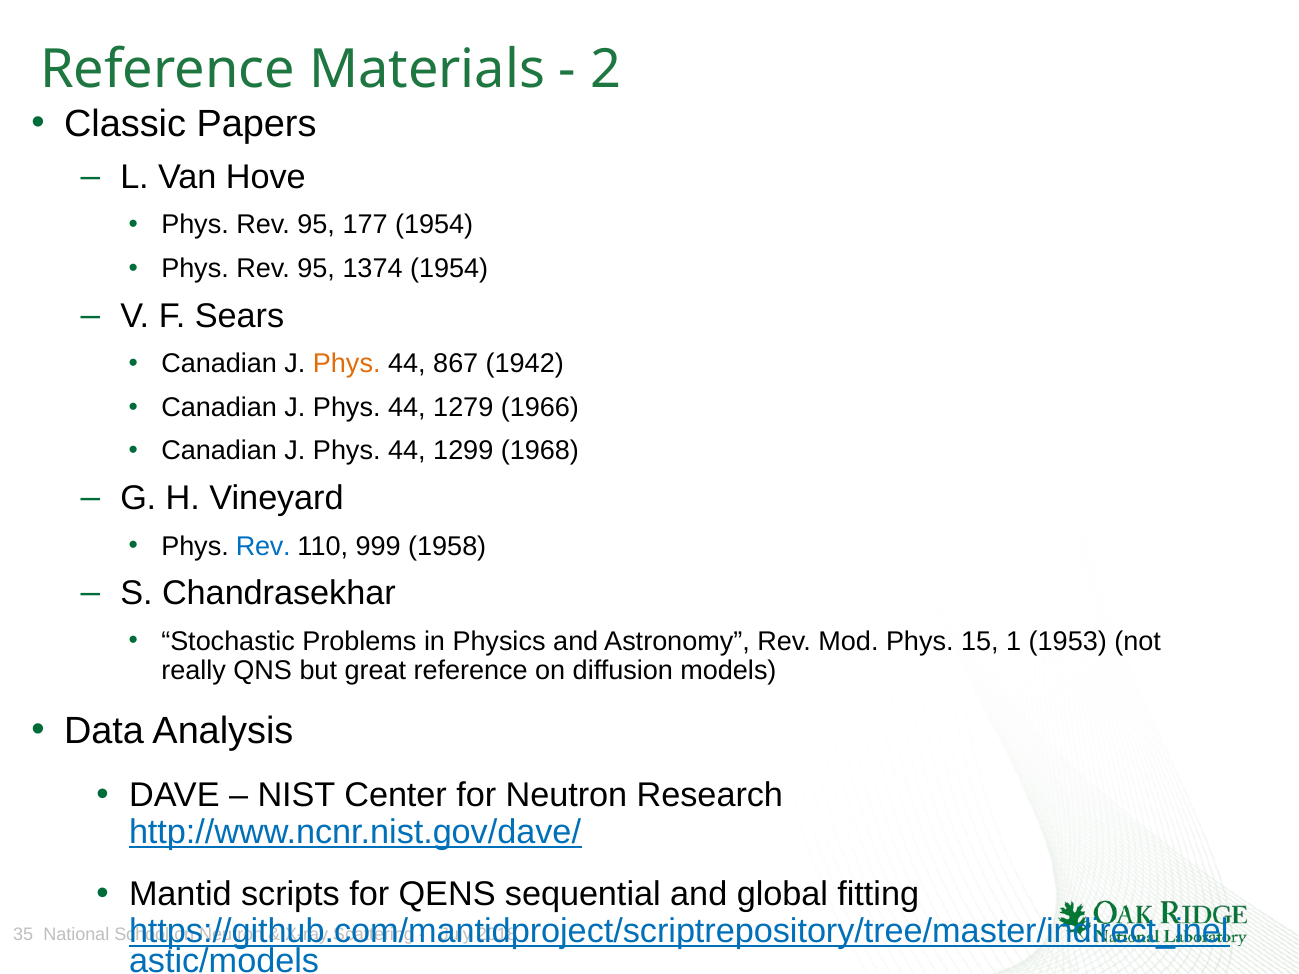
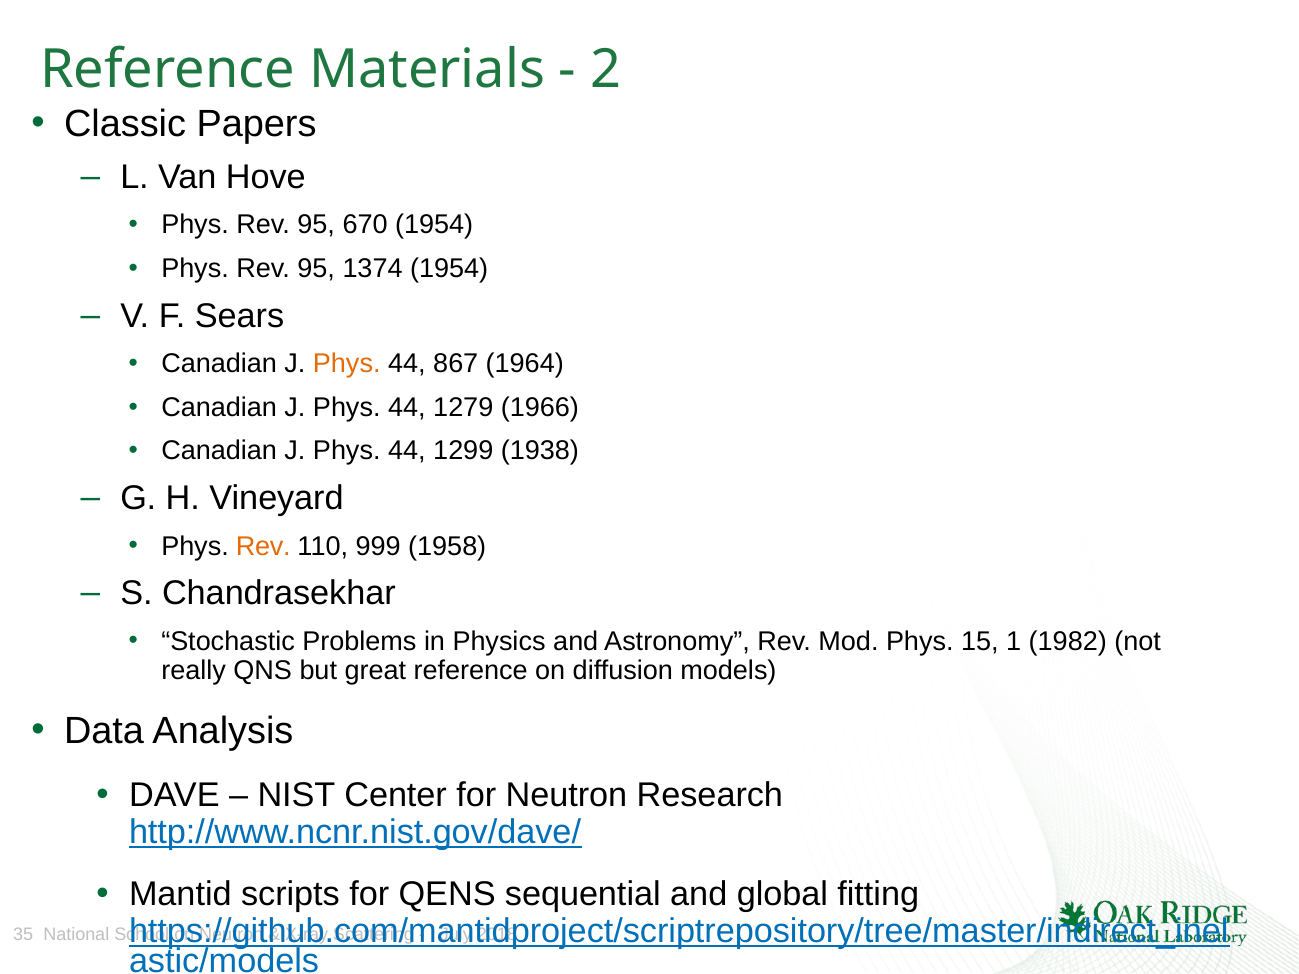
177: 177 -> 670
1942: 1942 -> 1964
1968: 1968 -> 1938
Rev at (263, 546) colour: blue -> orange
1953: 1953 -> 1982
